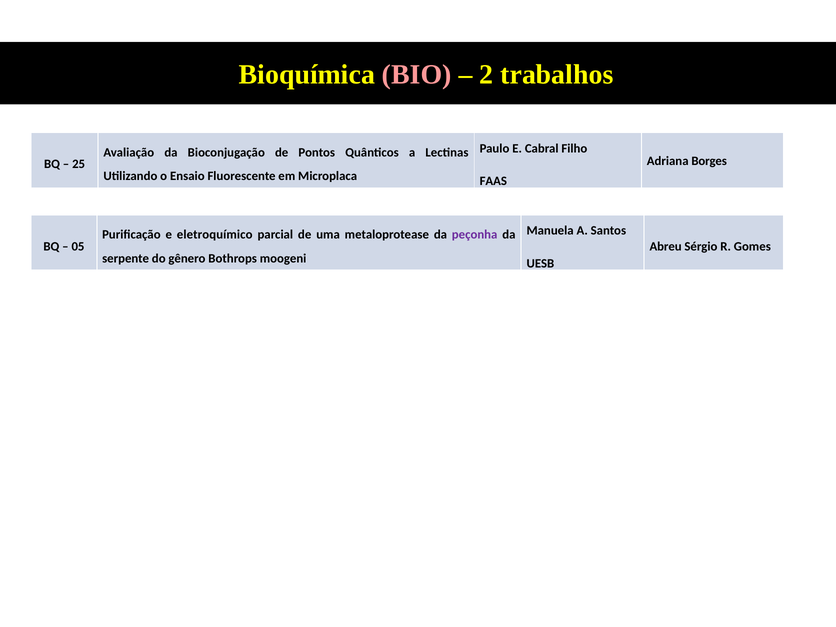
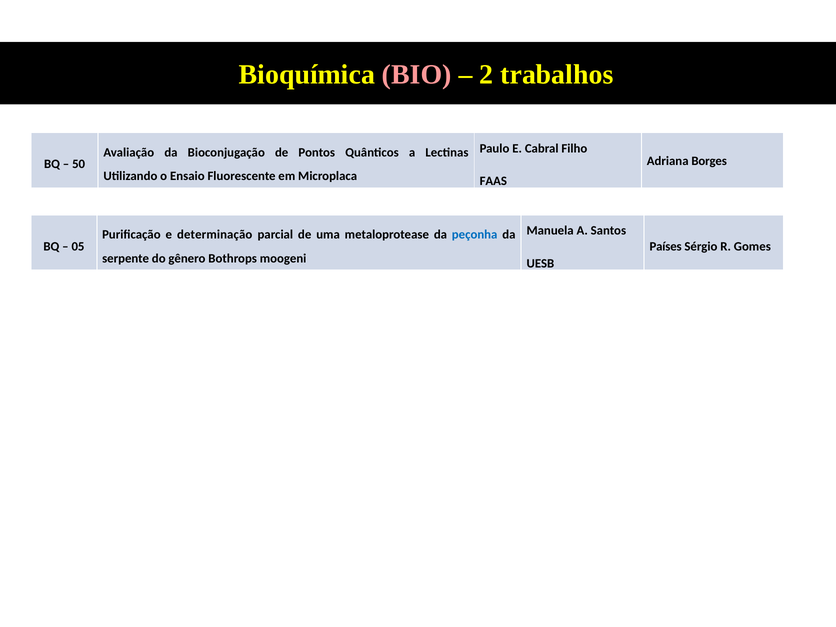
25: 25 -> 50
eletroquímico: eletroquímico -> determinação
peçonha colour: purple -> blue
Abreu: Abreu -> Países
